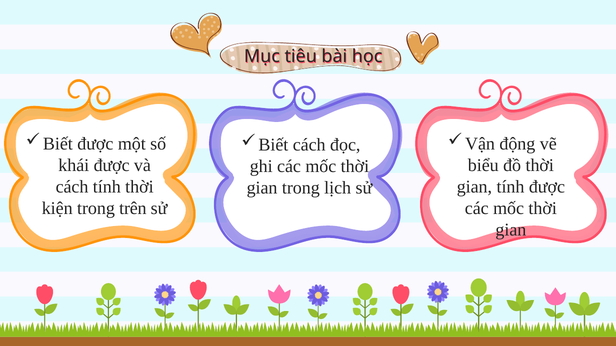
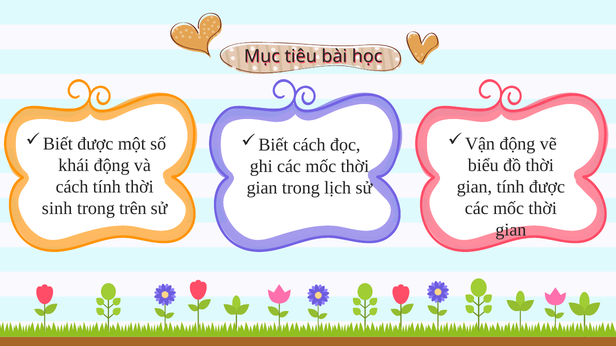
khái được: được -> động
kiện: kiện -> sinh
